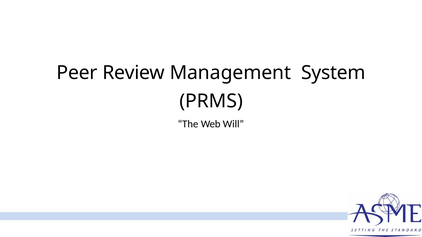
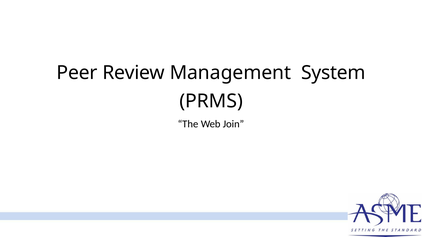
Will: Will -> Join
